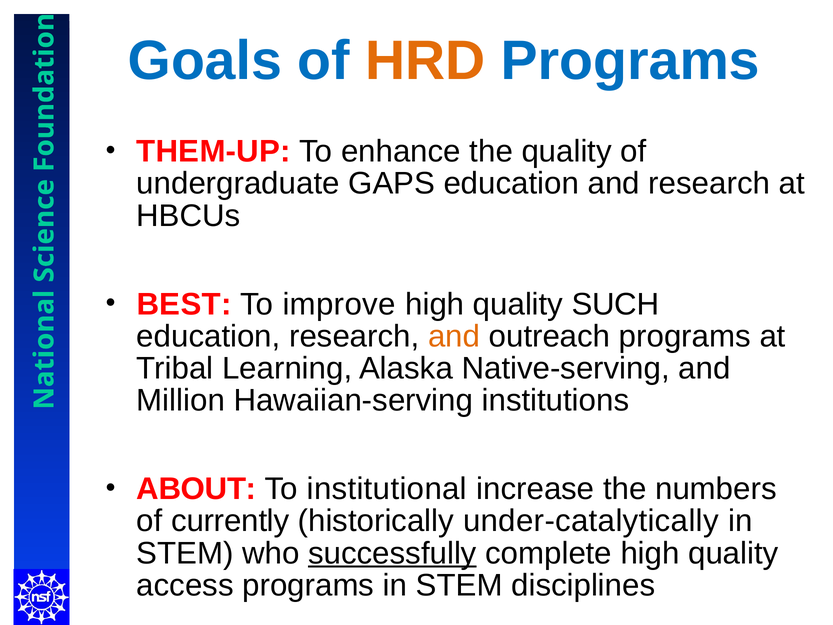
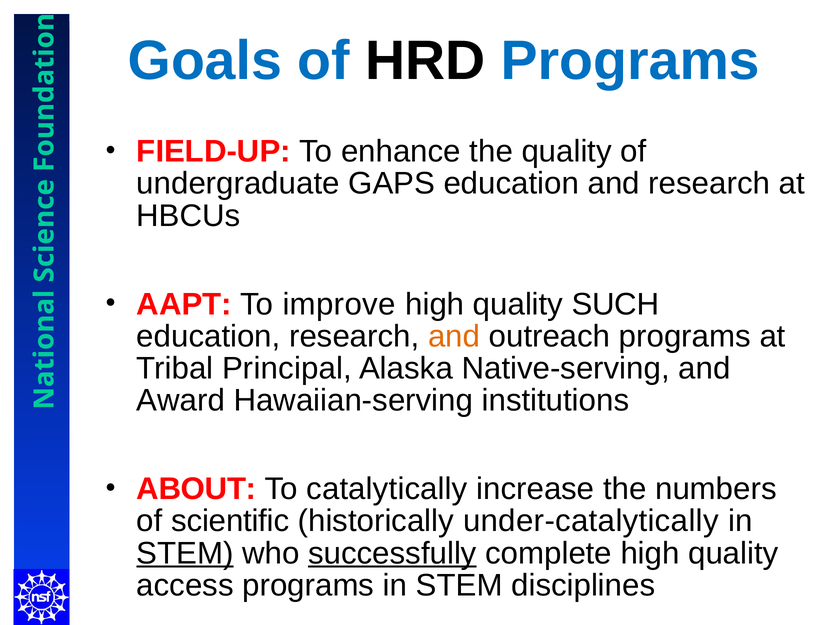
HRD colour: orange -> black
THEM-UP: THEM-UP -> FIELD-UP
BEST: BEST -> AAPT
Learning: Learning -> Principal
Million: Million -> Award
institutional: institutional -> catalytically
currently: currently -> scientific
STEM at (185, 553) underline: none -> present
